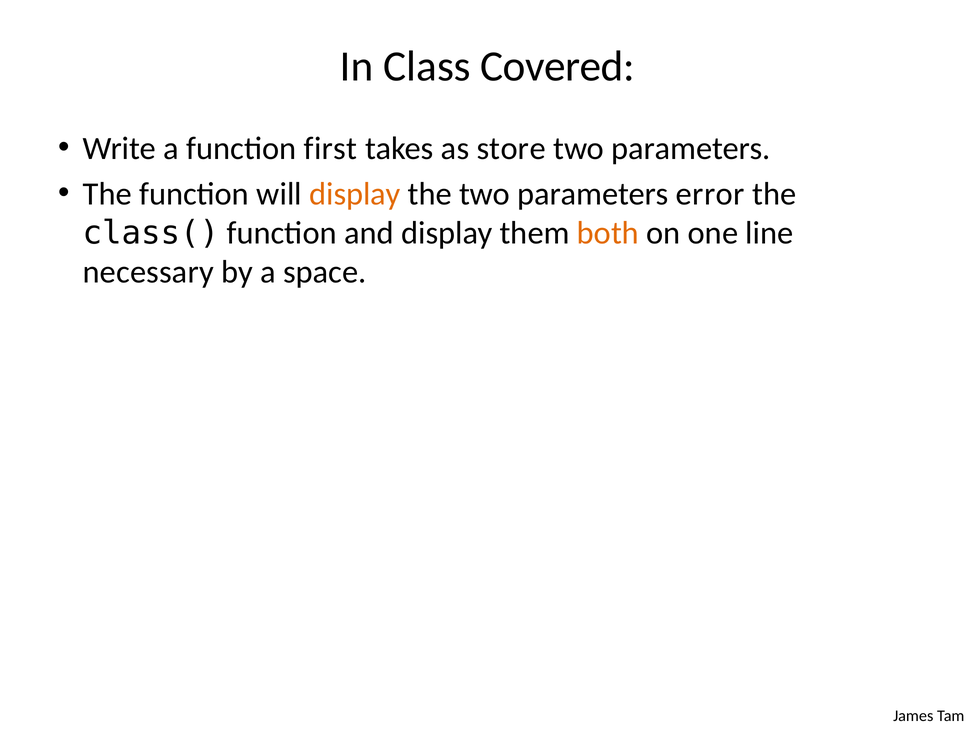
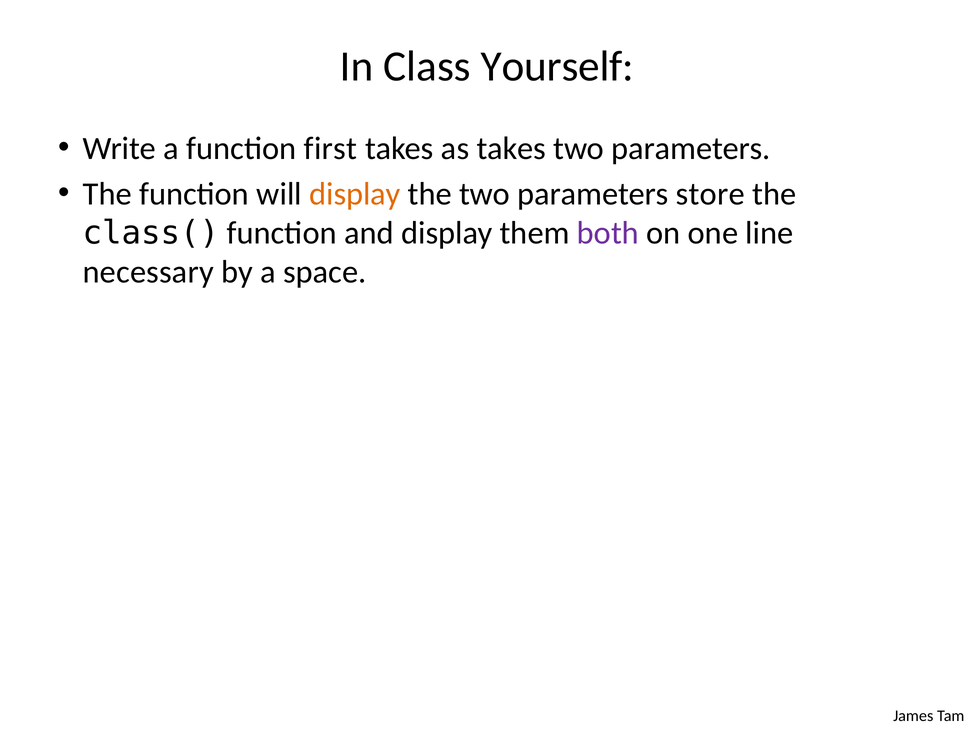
Covered: Covered -> Yourself
as store: store -> takes
error: error -> store
both colour: orange -> purple
